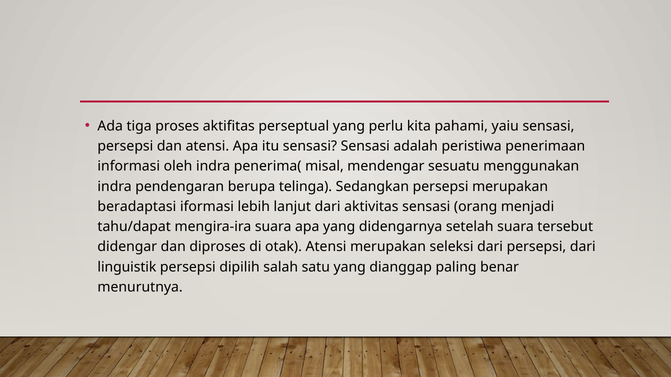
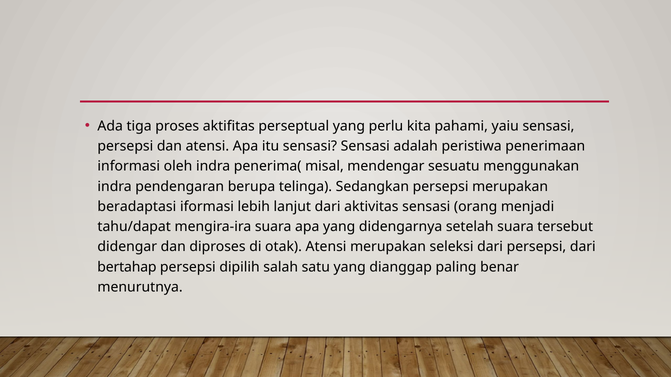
linguistik: linguistik -> bertahap
